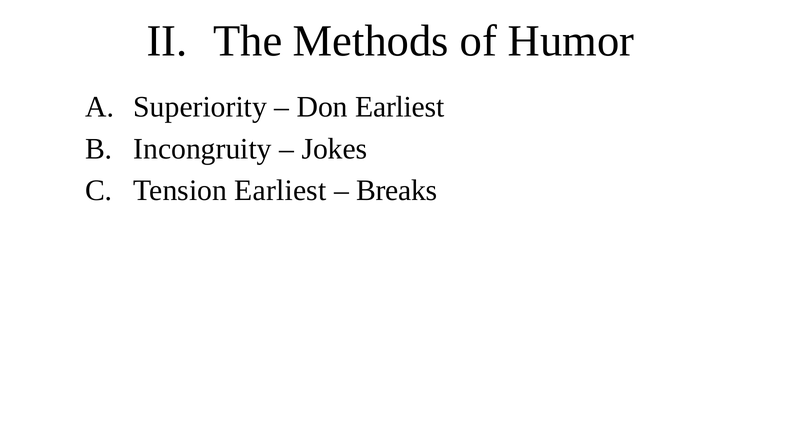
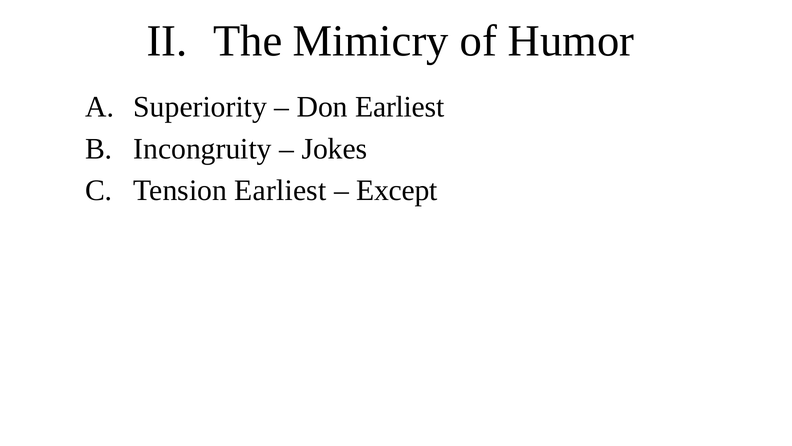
Methods: Methods -> Mimicry
Breaks: Breaks -> Except
